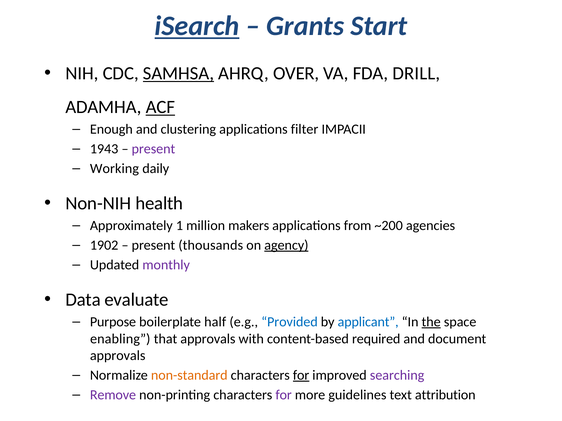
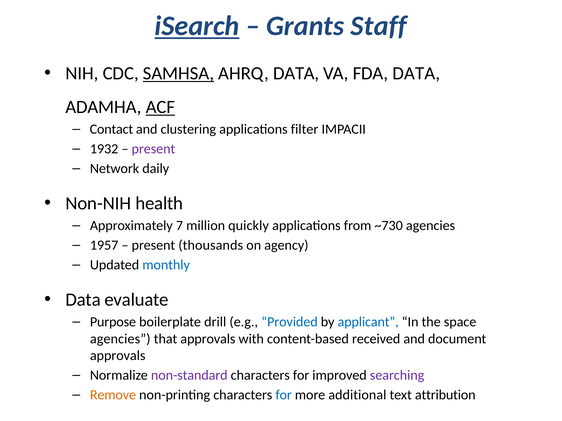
Start: Start -> Staff
AHRQ OVER: OVER -> DATA
FDA DRILL: DRILL -> DATA
Enough: Enough -> Contact
1943: 1943 -> 1932
Working: Working -> Network
1: 1 -> 7
makers: makers -> quickly
~200: ~200 -> ~730
1902: 1902 -> 1957
agency underline: present -> none
monthly colour: purple -> blue
half: half -> drill
the underline: present -> none
enabling at (120, 339): enabling -> agencies
required: required -> received
non-standard colour: orange -> purple
for at (301, 376) underline: present -> none
Remove colour: purple -> orange
for at (284, 395) colour: purple -> blue
guidelines: guidelines -> additional
